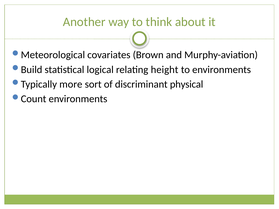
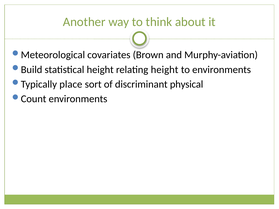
statistical logical: logical -> height
more: more -> place
